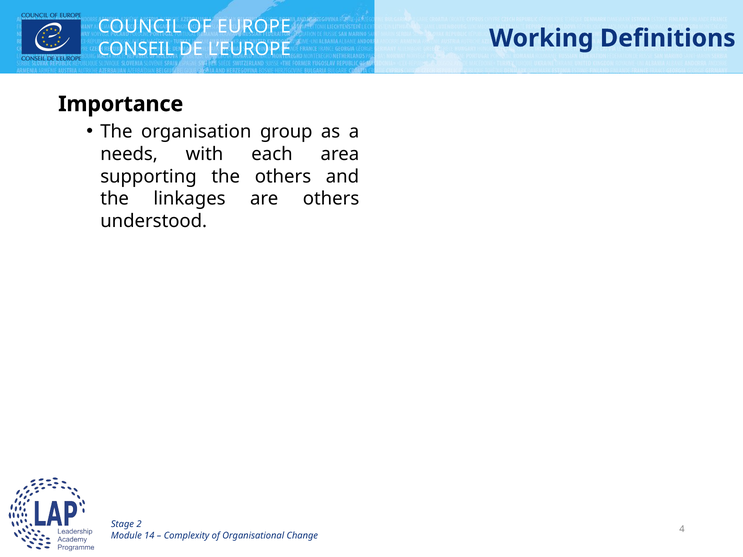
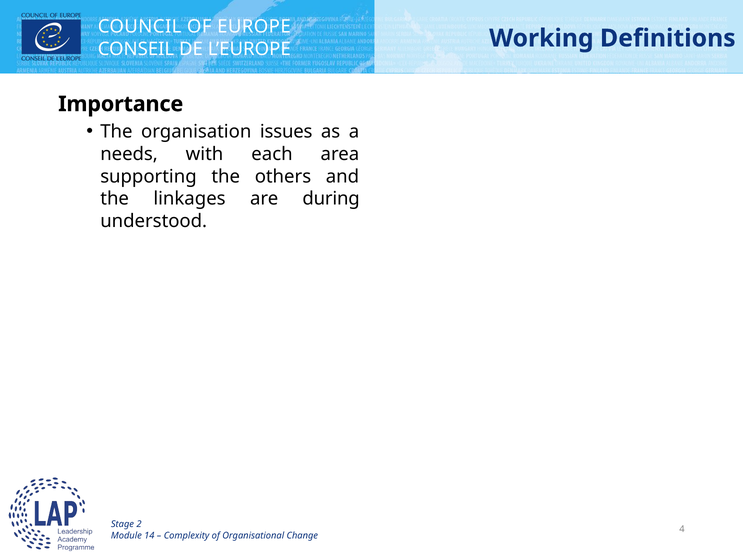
group: group -> issues
are others: others -> during
